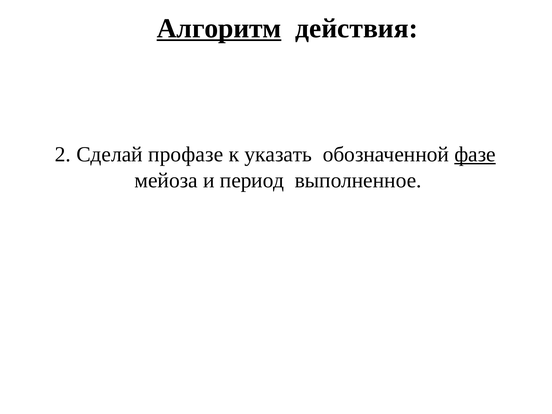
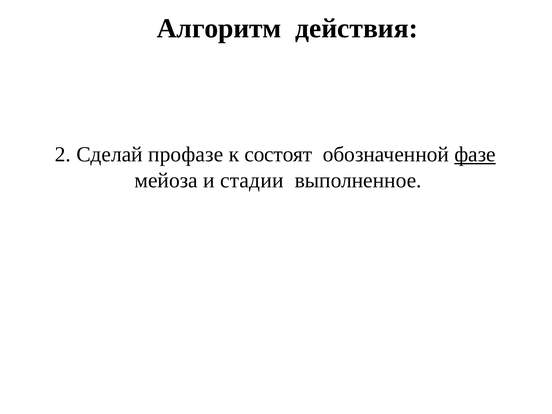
Алгоритм underline: present -> none
указать: указать -> состоят
период: период -> стадии
